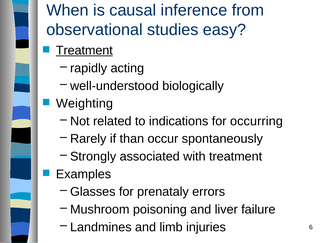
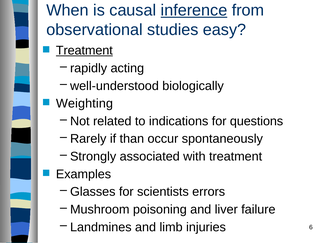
inference underline: none -> present
occurring: occurring -> questions
prenataly: prenataly -> scientists
